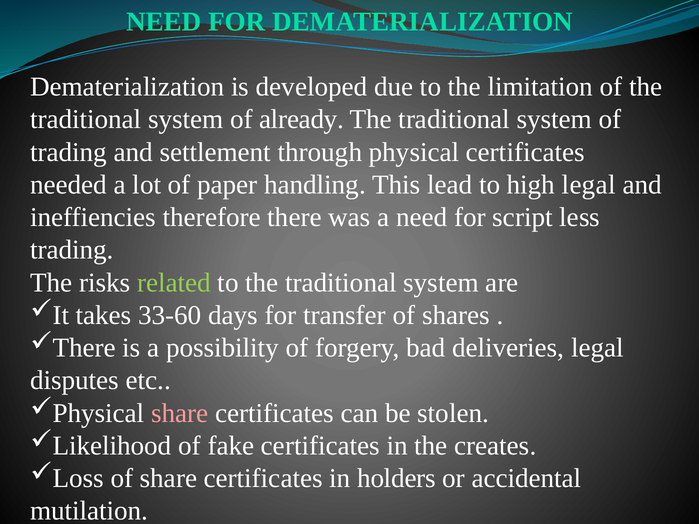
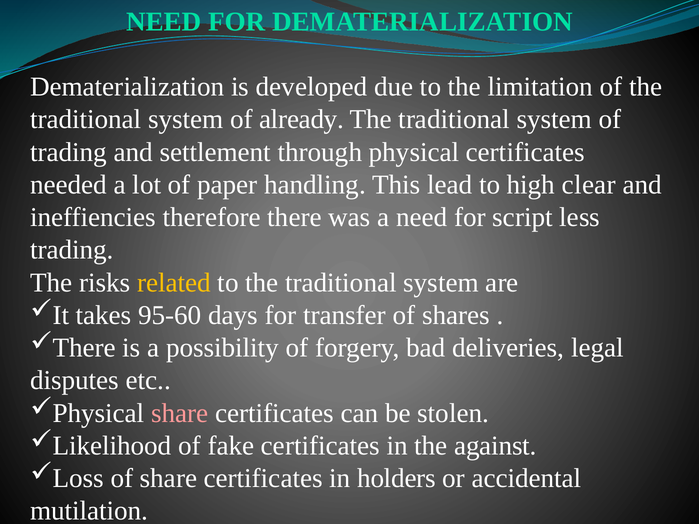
high legal: legal -> clear
related colour: light green -> yellow
33-60: 33-60 -> 95-60
creates: creates -> against
